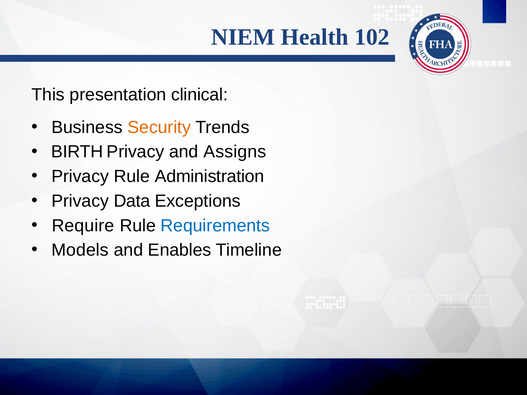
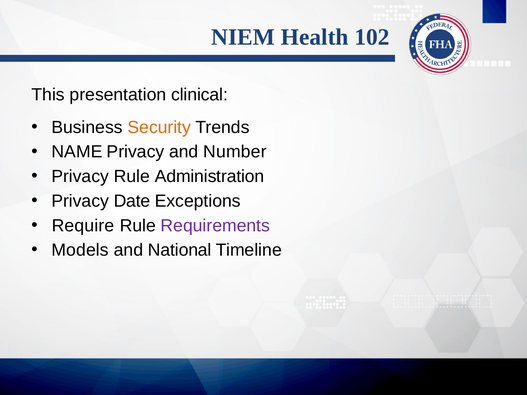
BIRTH: BIRTH -> NAME
Assigns: Assigns -> Number
Data: Data -> Date
Requirements colour: blue -> purple
Enables: Enables -> National
